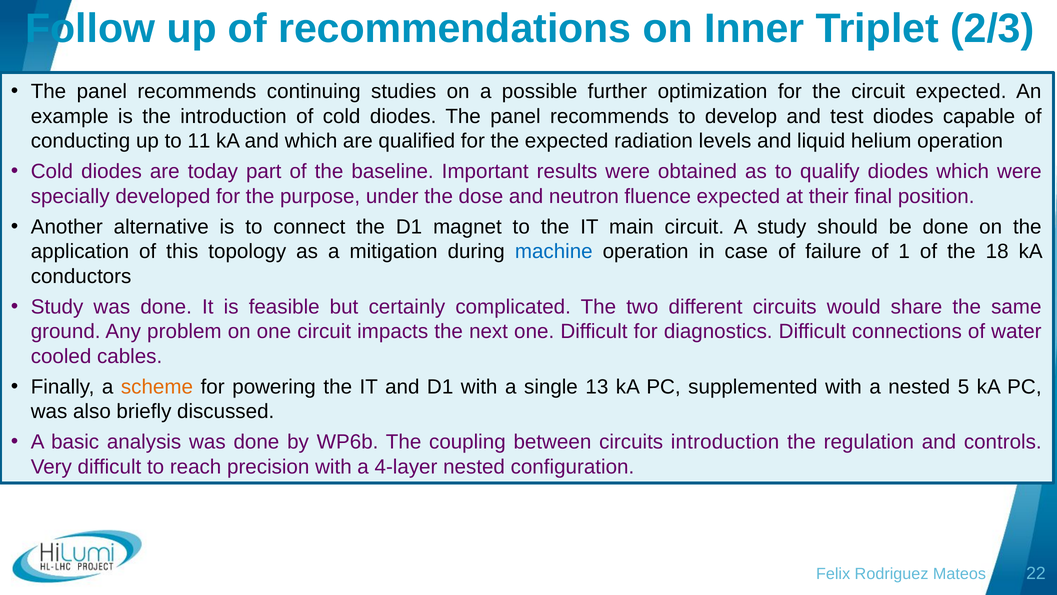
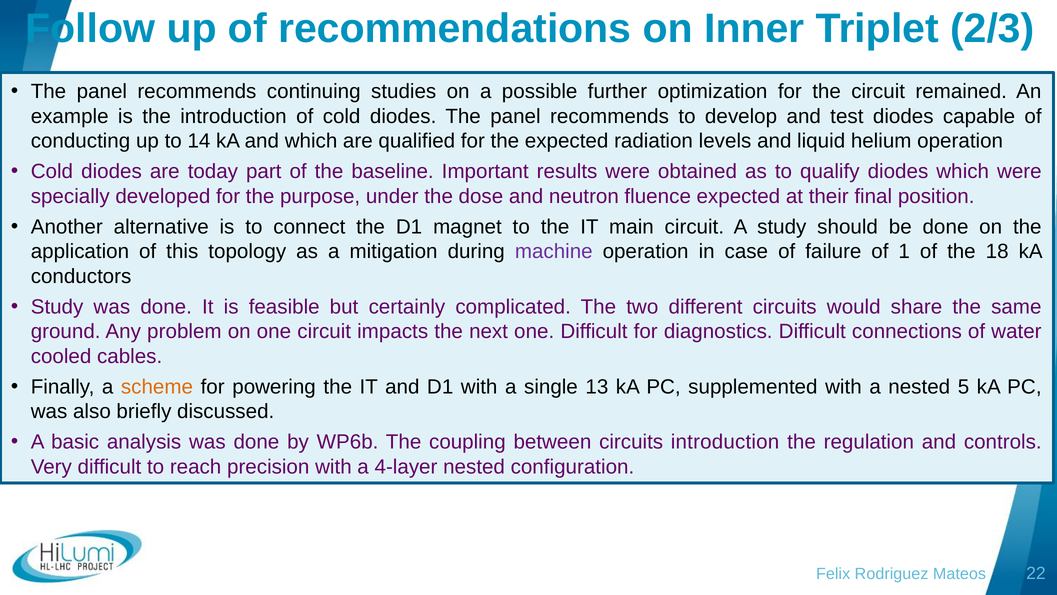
circuit expected: expected -> remained
11: 11 -> 14
machine colour: blue -> purple
